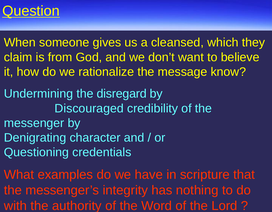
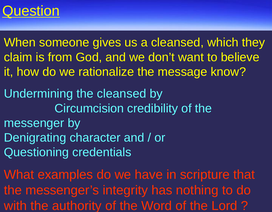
the disregard: disregard -> cleansed
Discouraged: Discouraged -> Circumcision
